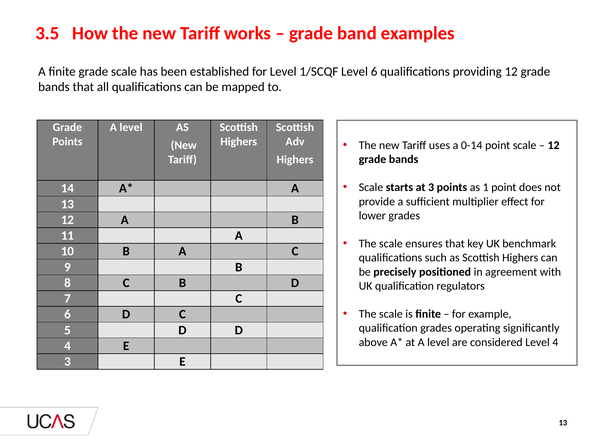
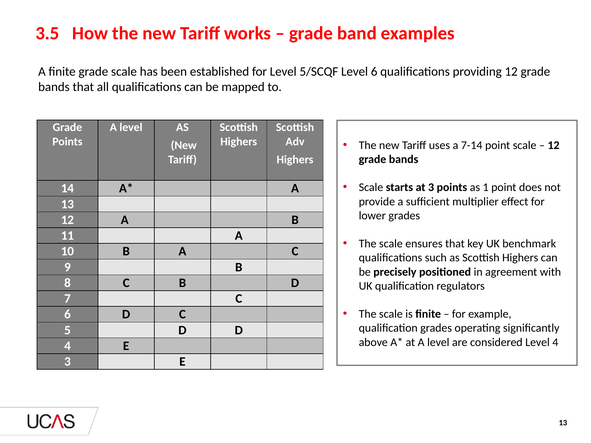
1/SCQF: 1/SCQF -> 5/SCQF
0-14: 0-14 -> 7-14
